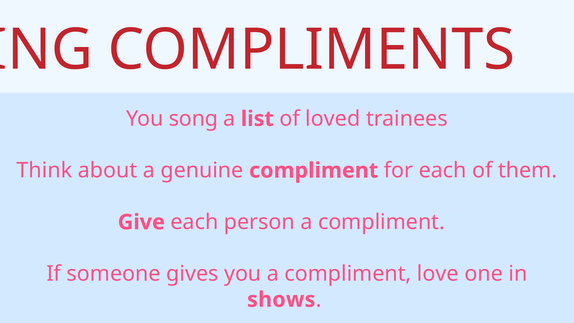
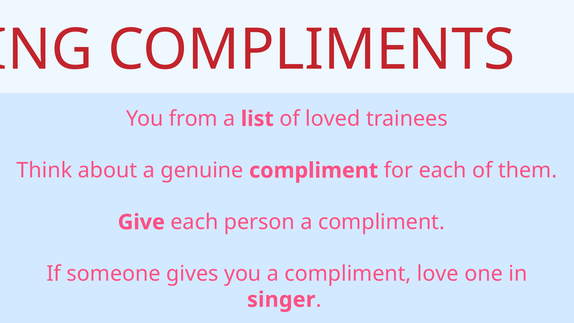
song: song -> from
shows: shows -> singer
